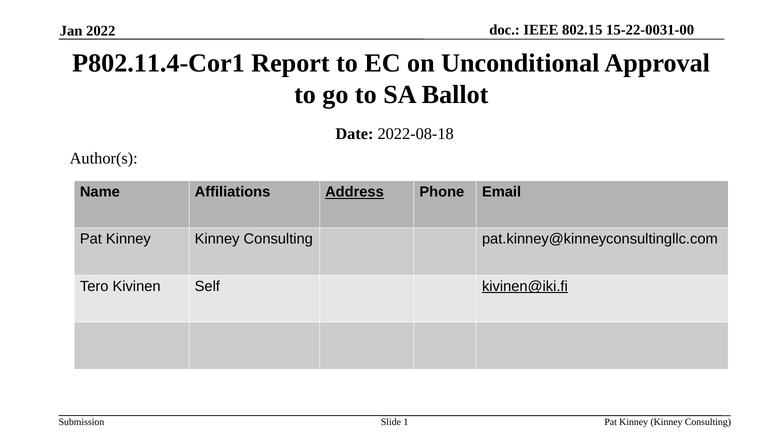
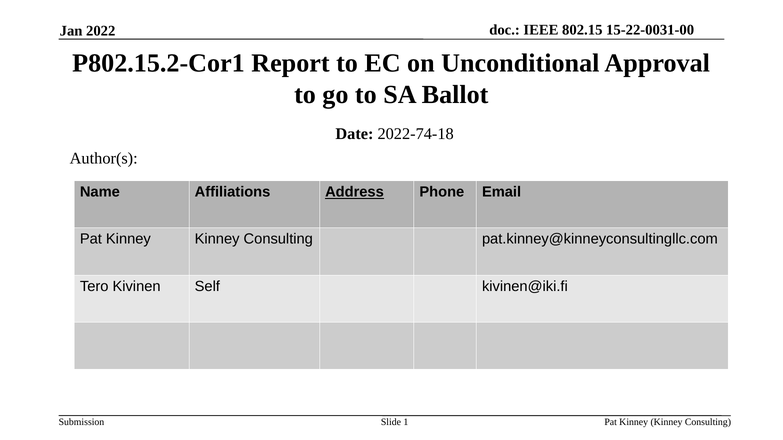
P802.11.4-Cor1: P802.11.4-Cor1 -> P802.15.2-Cor1
2022-08-18: 2022-08-18 -> 2022-74-18
kivinen@iki.fi underline: present -> none
